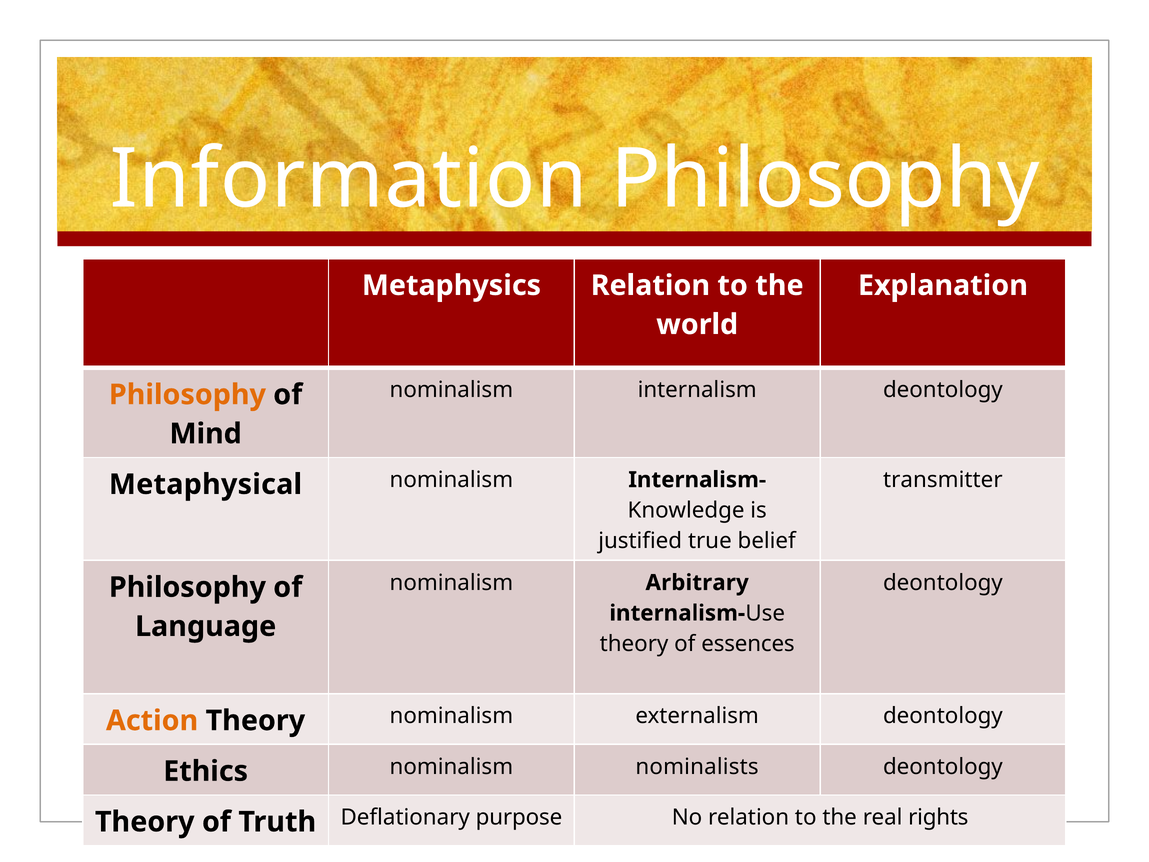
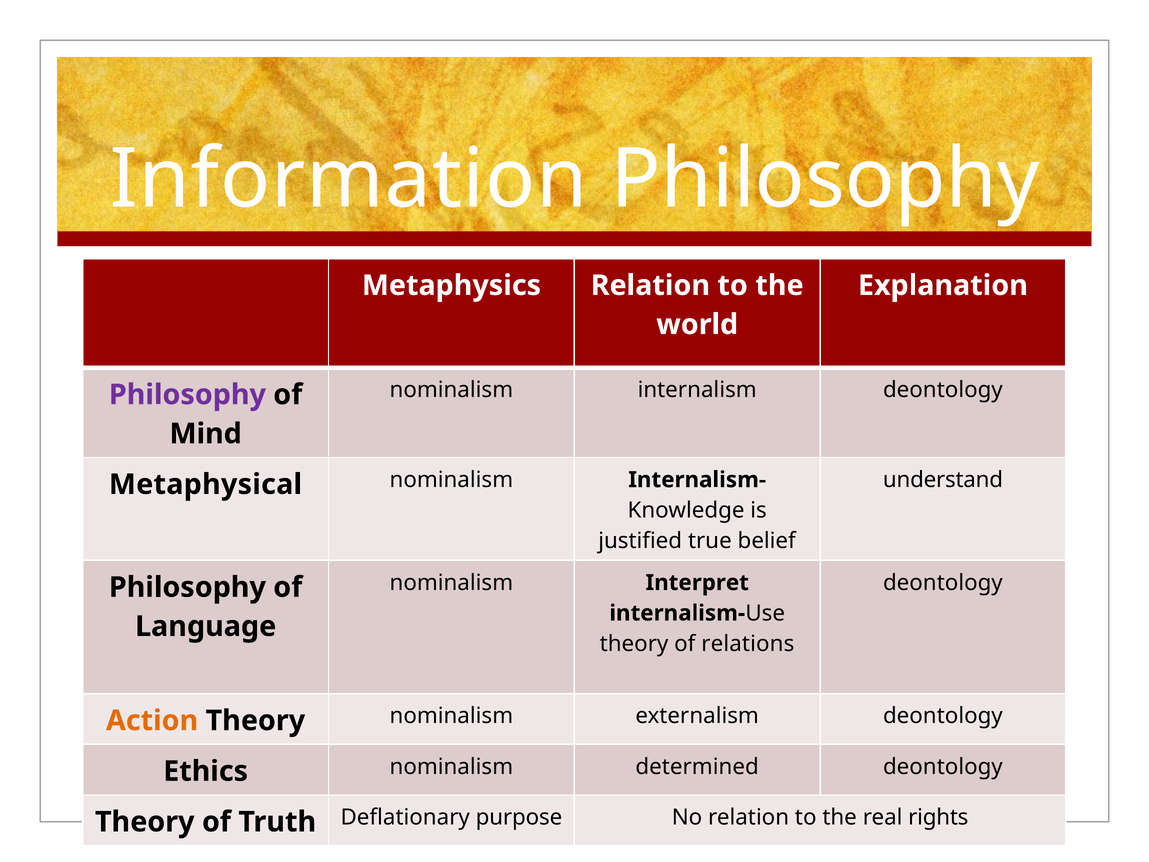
Philosophy at (187, 395) colour: orange -> purple
transmitter: transmitter -> understand
Arbitrary: Arbitrary -> Interpret
essences: essences -> relations
nominalists: nominalists -> determined
